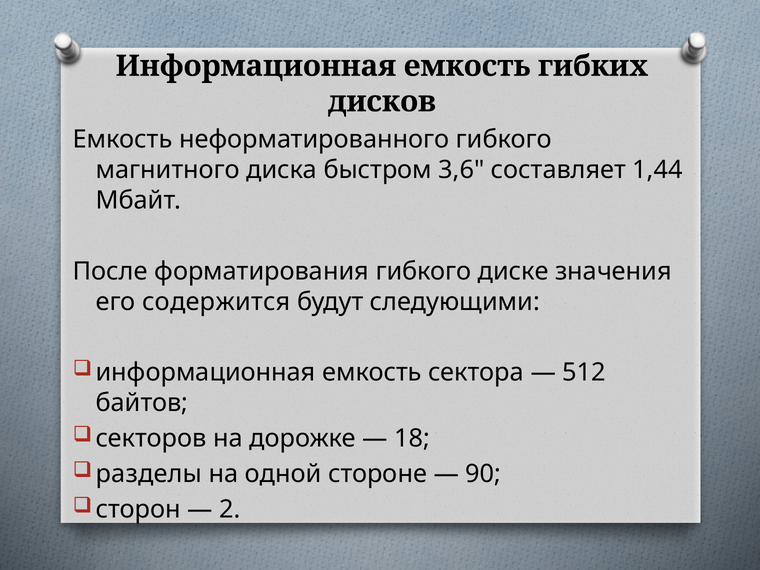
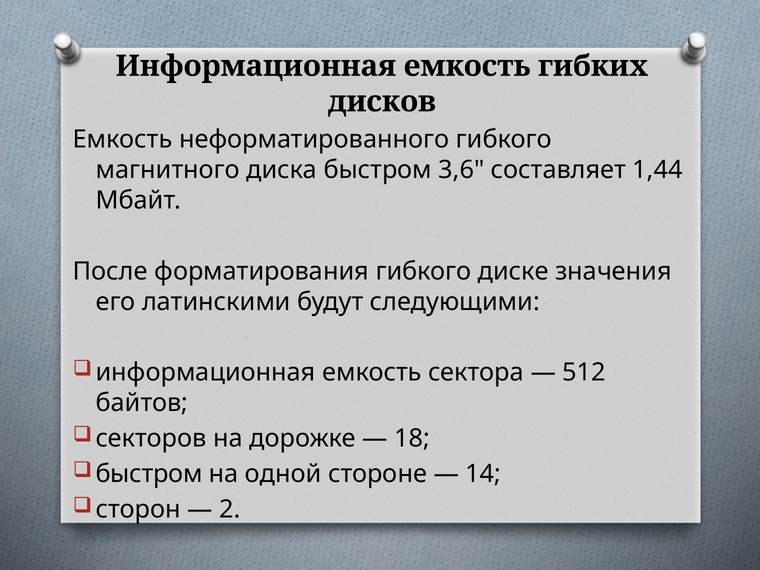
содержится: содержится -> латинскими
разделы at (149, 474): разделы -> быстром
90: 90 -> 14
